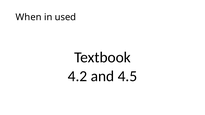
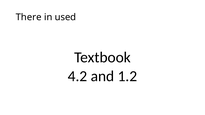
When: When -> There
4.5: 4.5 -> 1.2
